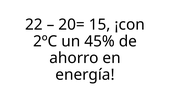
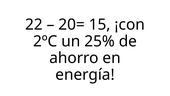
45%: 45% -> 25%
